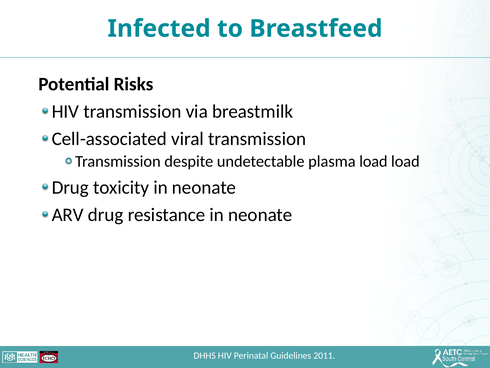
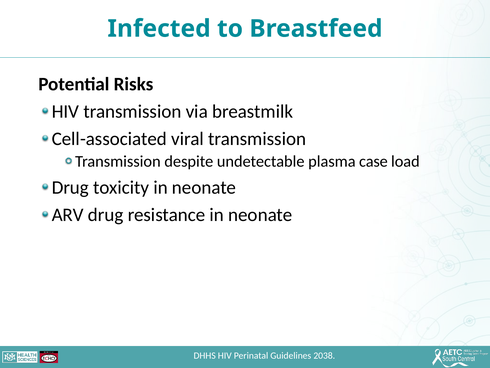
plasma load: load -> case
2011: 2011 -> 2038
